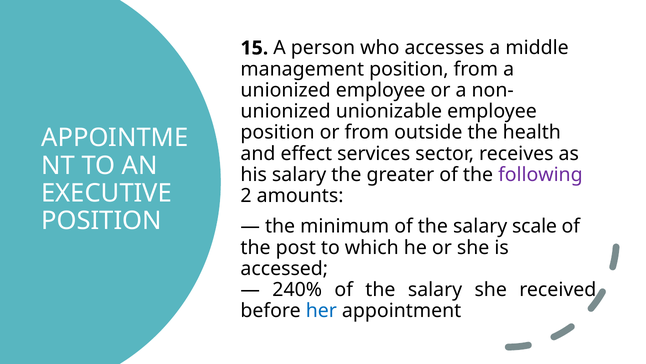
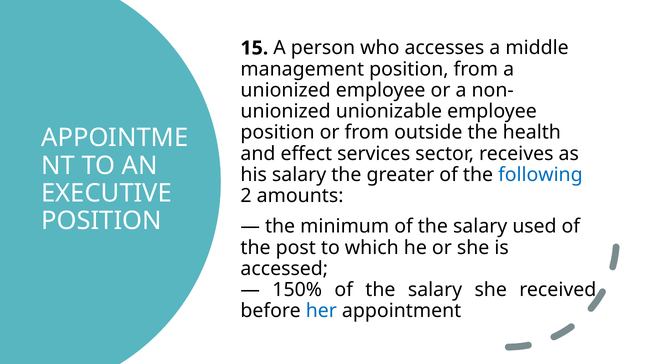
following colour: purple -> blue
scale: scale -> used
240%: 240% -> 150%
